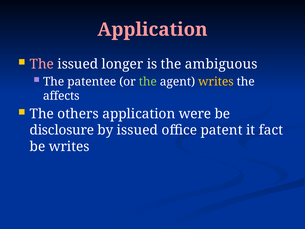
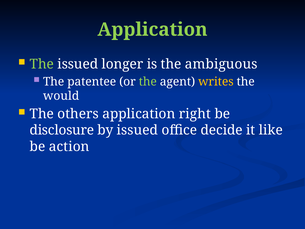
Application at (152, 30) colour: pink -> light green
The at (42, 64) colour: pink -> light green
affects: affects -> would
were: were -> right
patent: patent -> decide
fact: fact -> like
be writes: writes -> action
